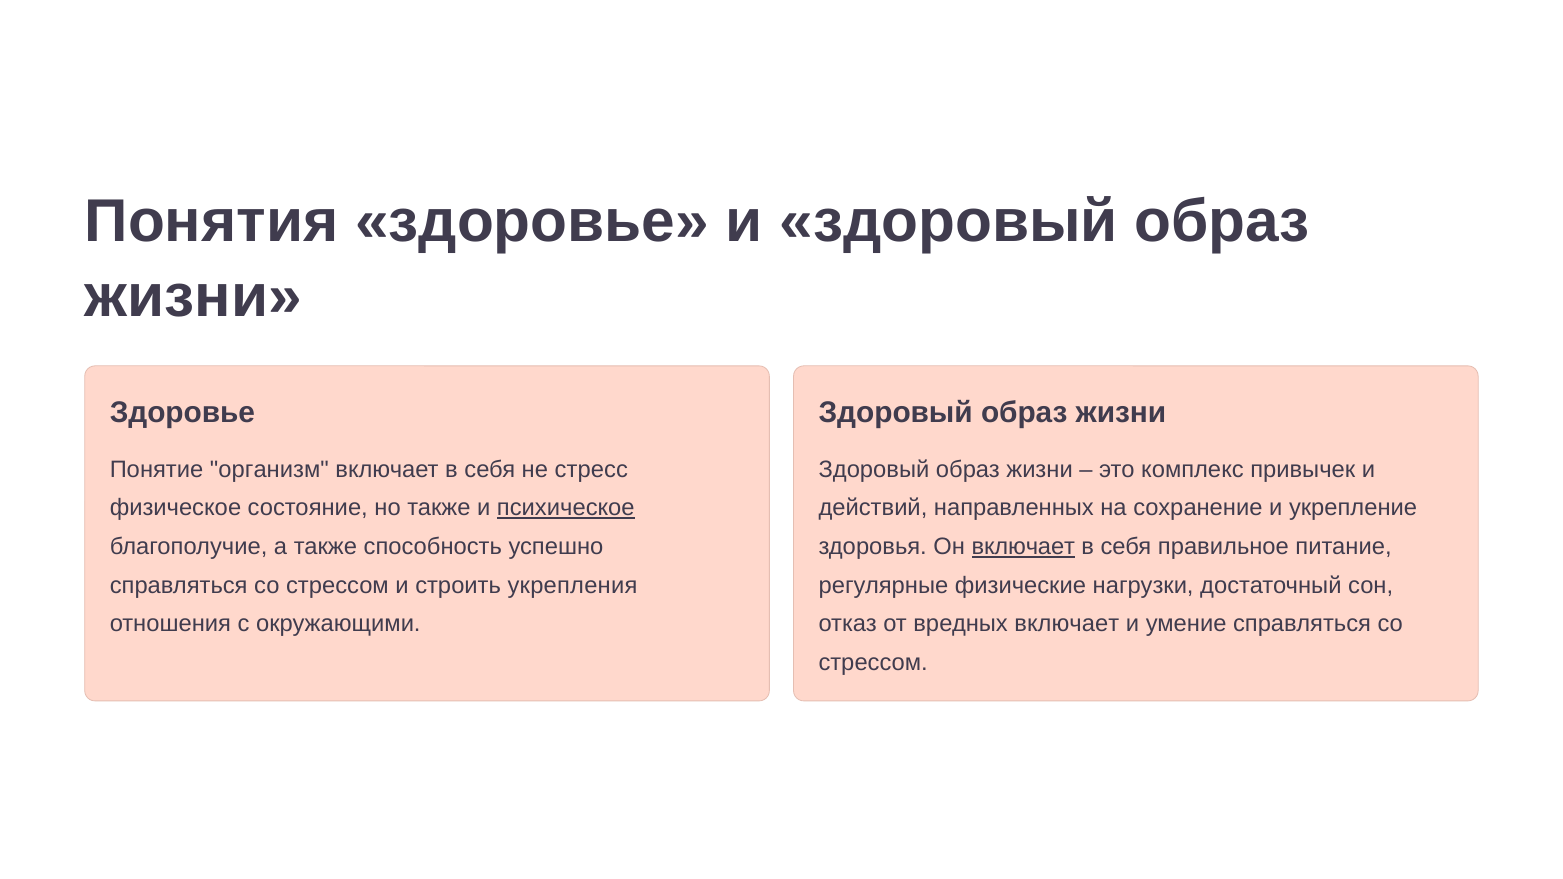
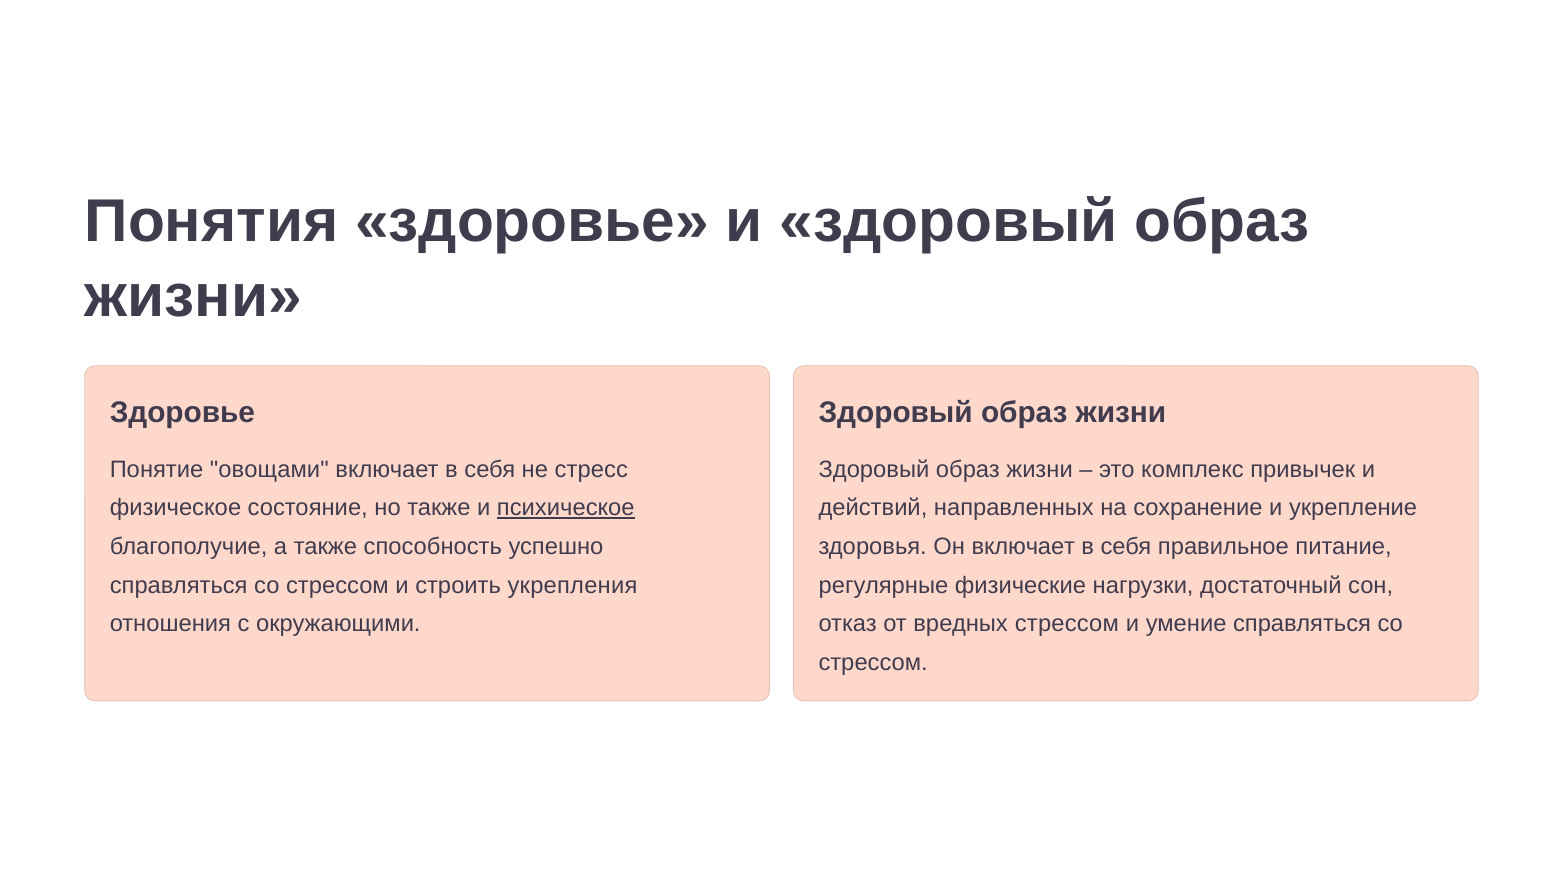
организм: организм -> овощами
включает at (1023, 547) underline: present -> none
вредных включает: включает -> стрессом
